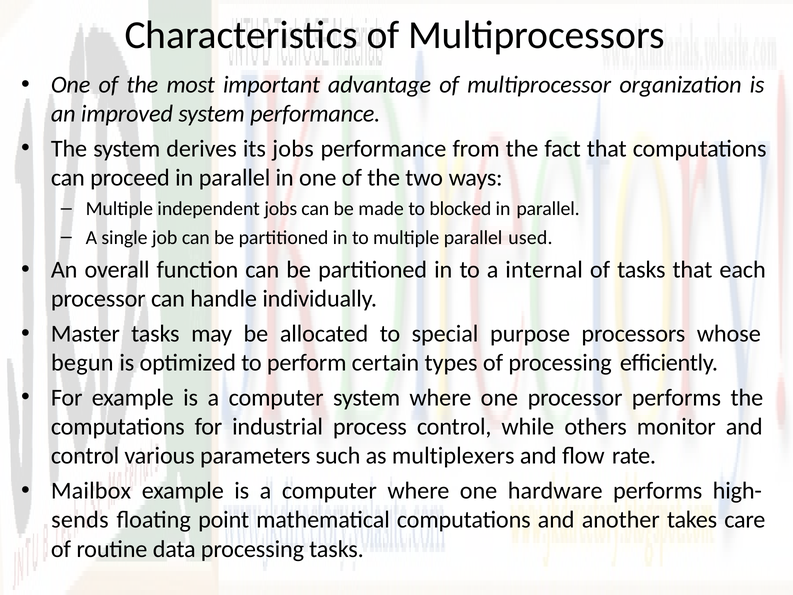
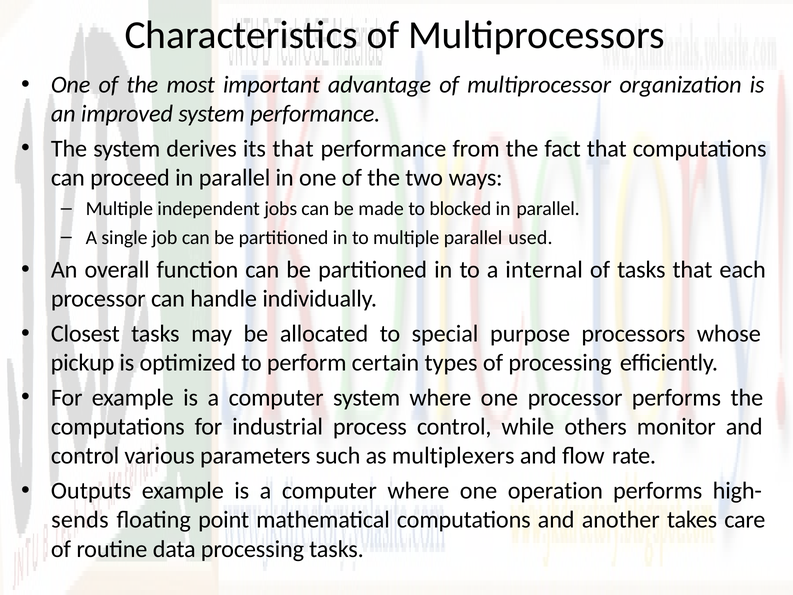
its jobs: jobs -> that
Master: Master -> Closest
begun: begun -> pickup
Mailbox: Mailbox -> Outputs
hardware: hardware -> operation
